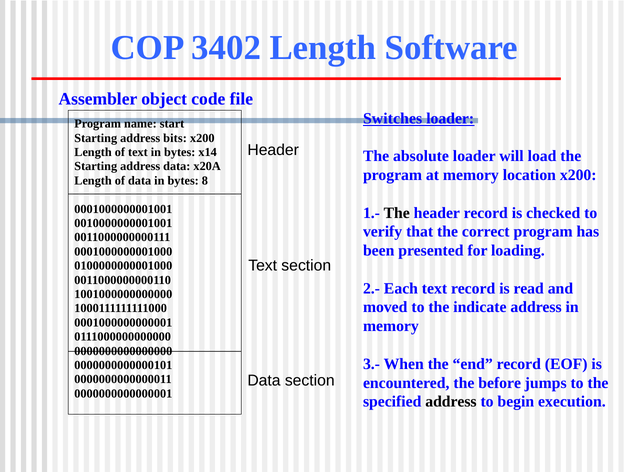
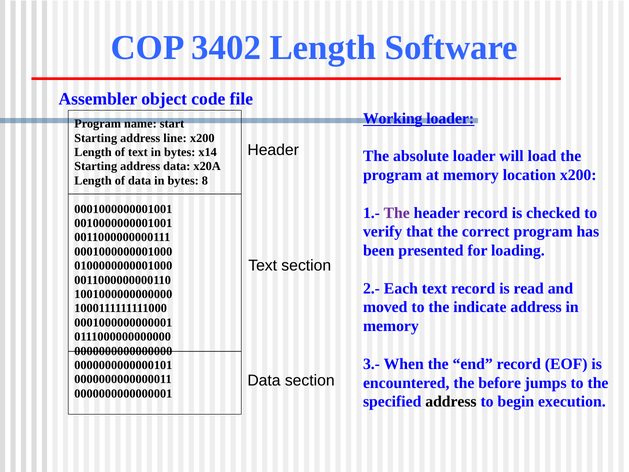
Switches: Switches -> Working
bits: bits -> line
The at (397, 213) colour: black -> purple
